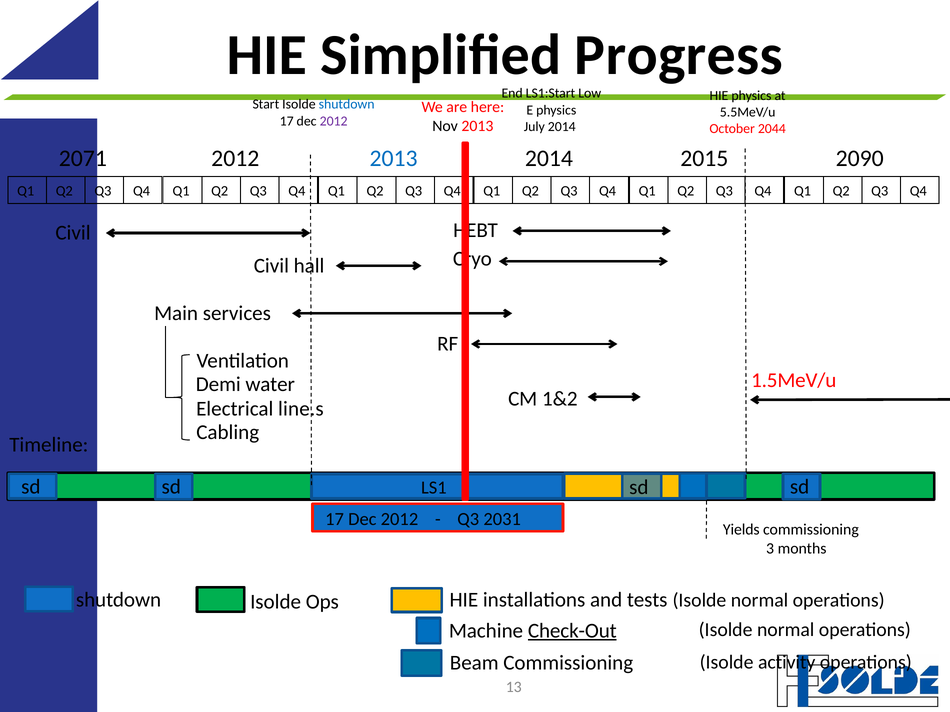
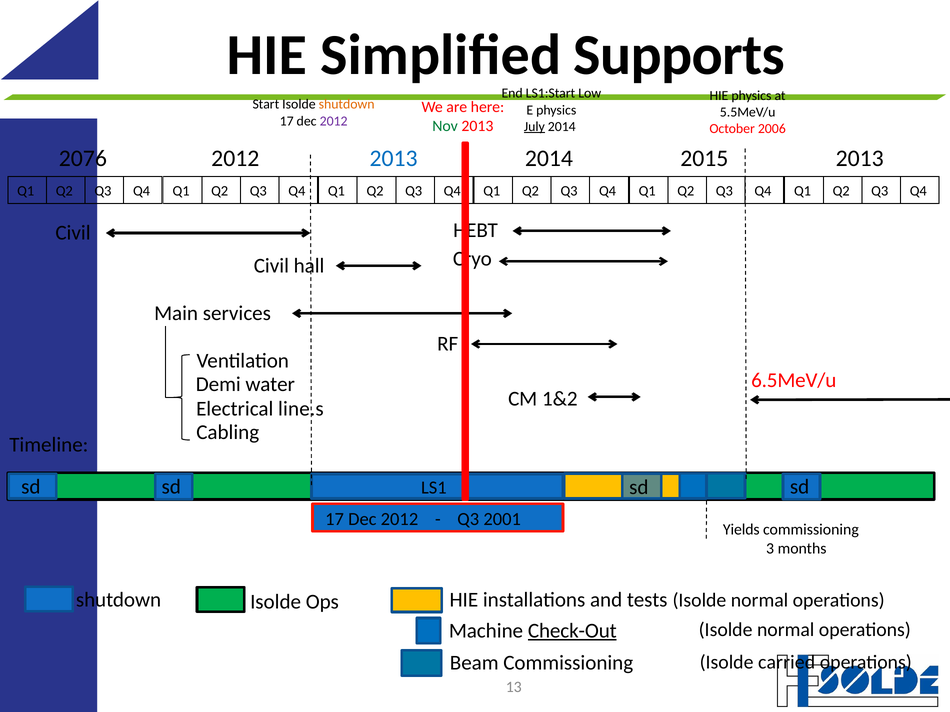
Progress: Progress -> Supports
shutdown at (347, 104) colour: blue -> orange
Nov colour: black -> green
July underline: none -> present
2044: 2044 -> 2006
2071: 2071 -> 2076
2015 2090: 2090 -> 2013
1.5MeV/u: 1.5MeV/u -> 6.5MeV/u
2031: 2031 -> 2001
activity: activity -> carried
